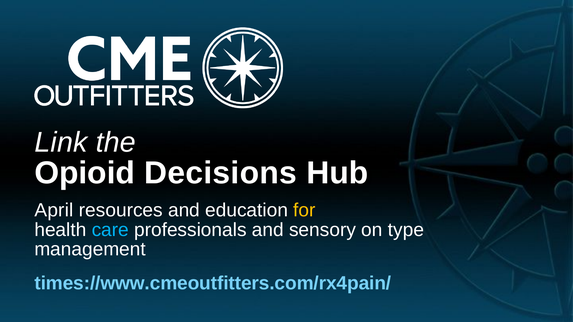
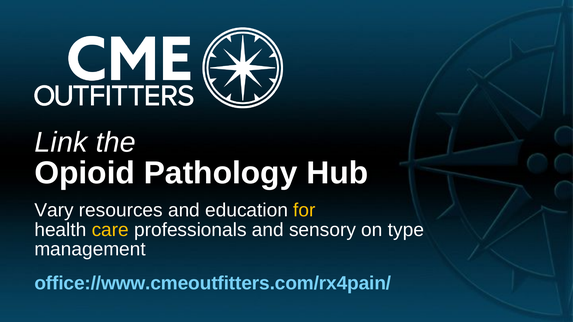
Decisions: Decisions -> Pathology
April: April -> Vary
care colour: light blue -> yellow
times://www.cmeoutfitters.com/rx4pain/: times://www.cmeoutfitters.com/rx4pain/ -> office://www.cmeoutfitters.com/rx4pain/
